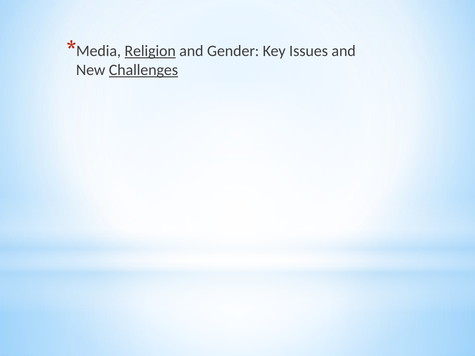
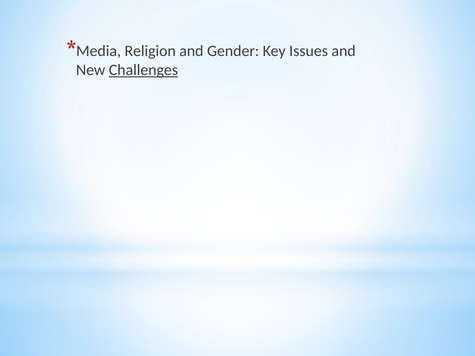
Religion underline: present -> none
